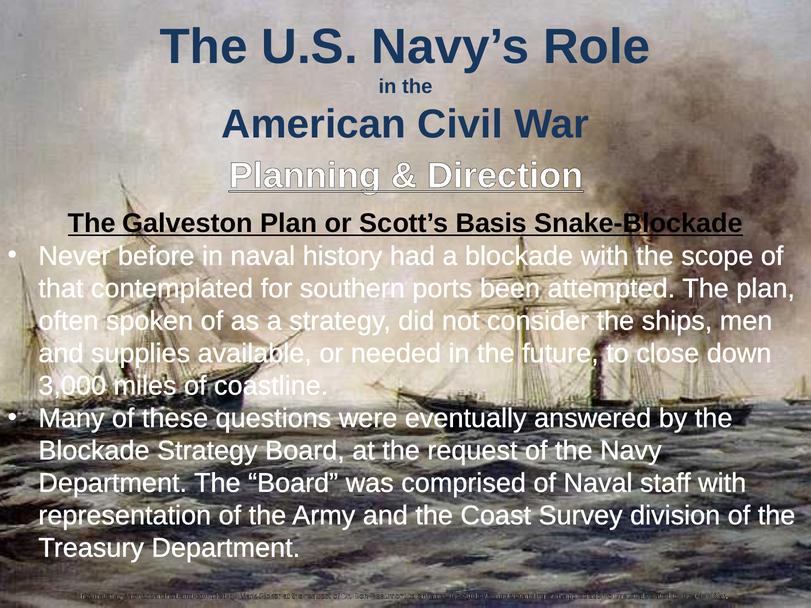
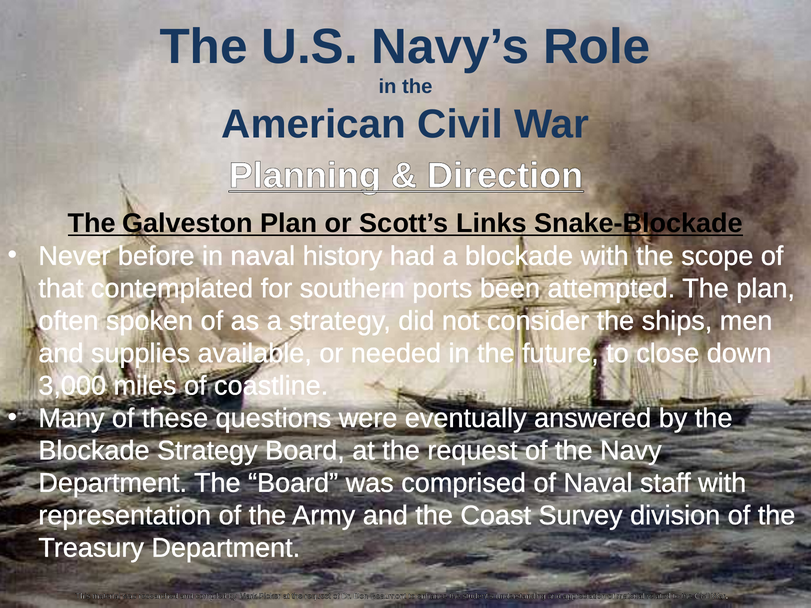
Basis: Basis -> Links
